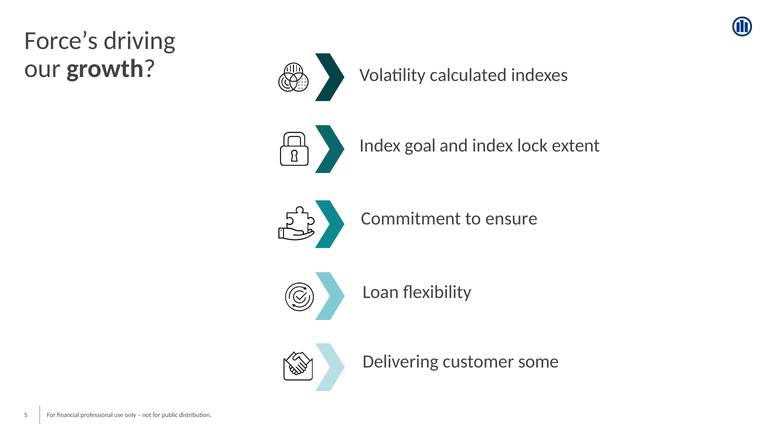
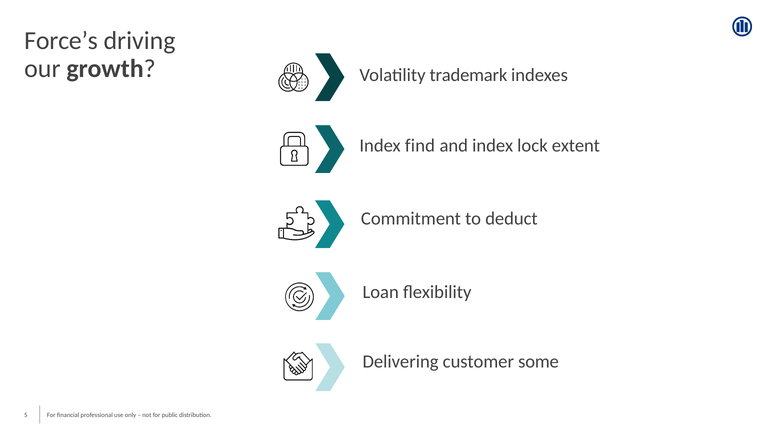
calculated: calculated -> trademark
goal: goal -> find
ensure: ensure -> deduct
